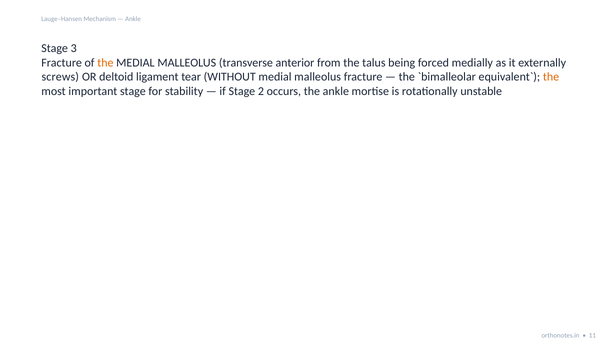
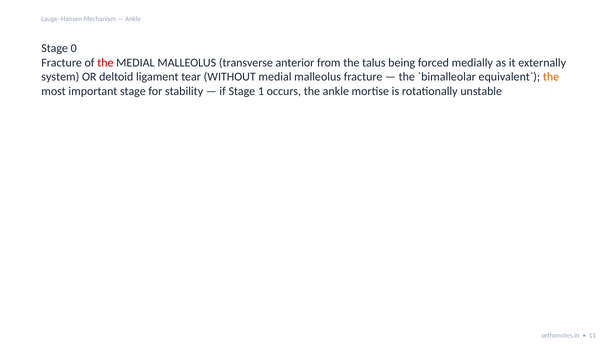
3: 3 -> 0
the at (105, 63) colour: orange -> red
screws: screws -> system
2: 2 -> 1
